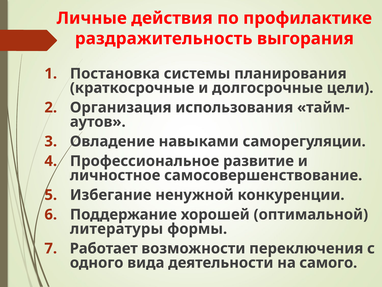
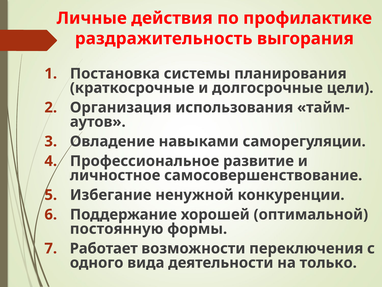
литературы: литературы -> постоянную
самого: самого -> только
